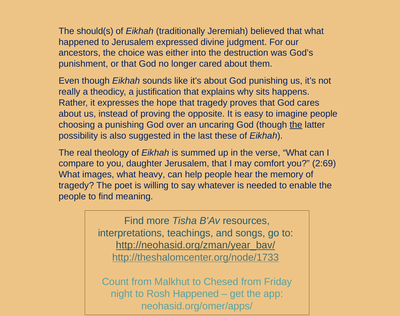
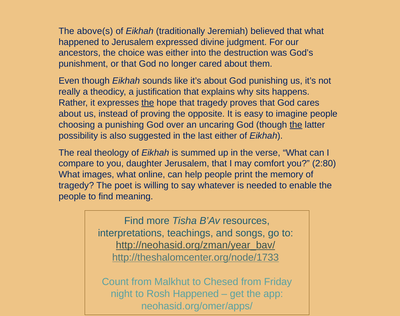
should(s: should(s -> above(s
the at (148, 103) underline: none -> present
last these: these -> either
2:69: 2:69 -> 2:80
heavy: heavy -> online
hear: hear -> print
